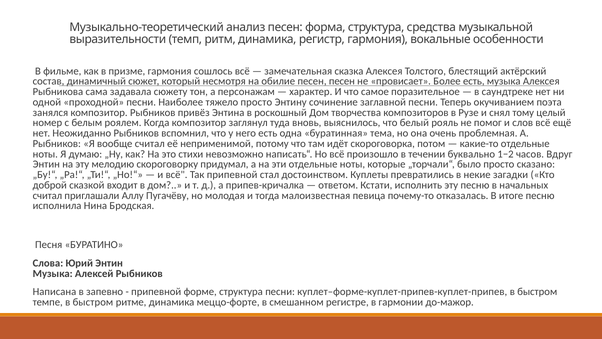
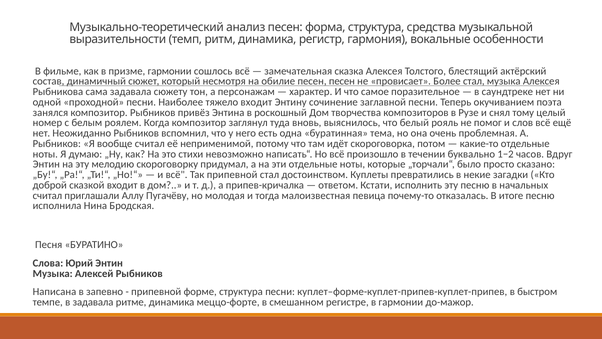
призме гармония: гармония -> гармонии
Более есть: есть -> стал
тяжело просто: просто -> входит
темпе в быстром: быстром -> задавала
